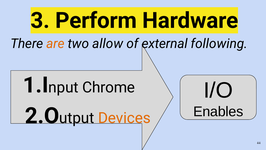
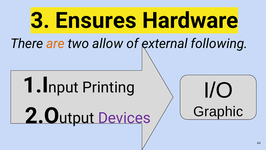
Perform: Perform -> Ensures
Chrome: Chrome -> Printing
Enables: Enables -> Graphic
Devices colour: orange -> purple
